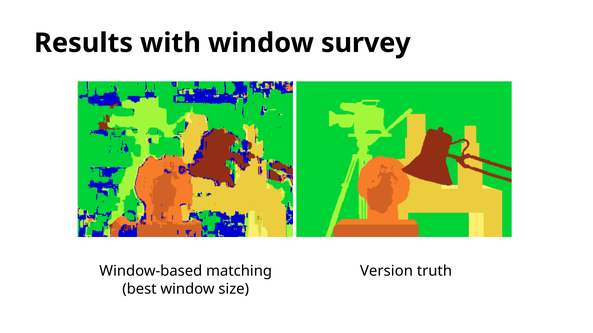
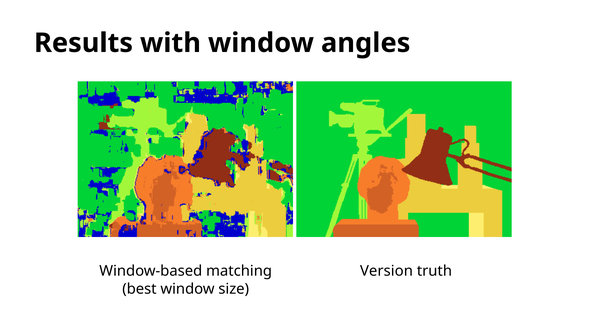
survey: survey -> angles
